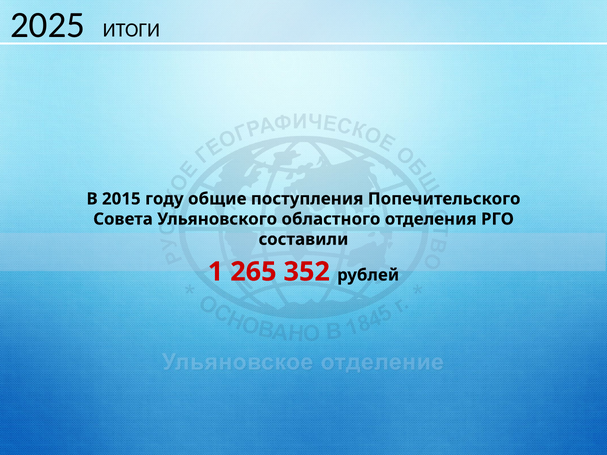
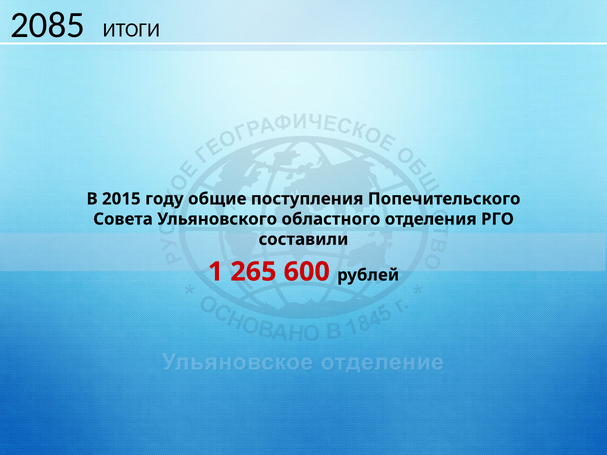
2025: 2025 -> 2085
352: 352 -> 600
